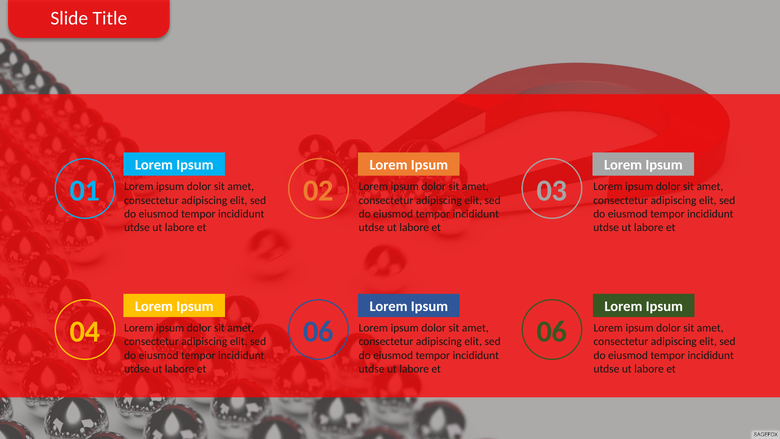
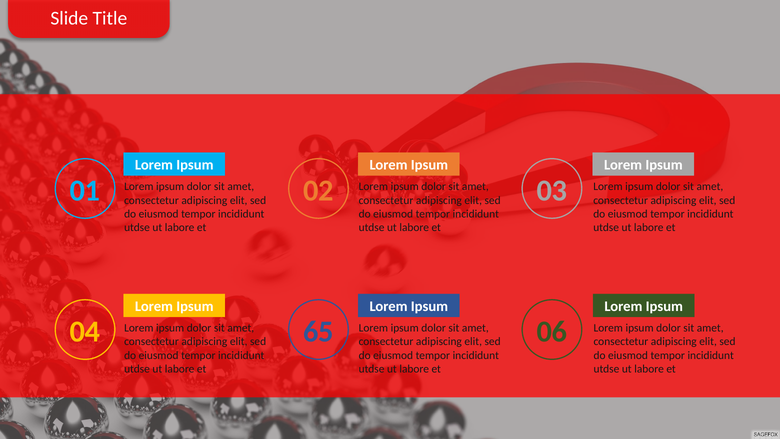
04 06: 06 -> 65
